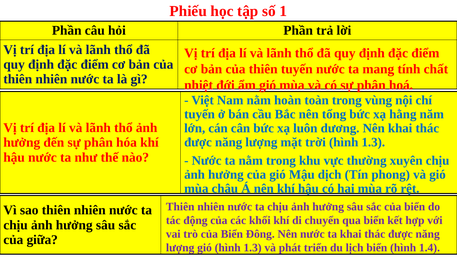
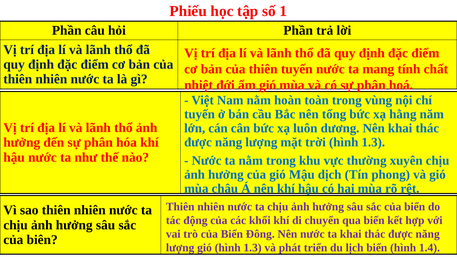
giữa: giữa -> biên
